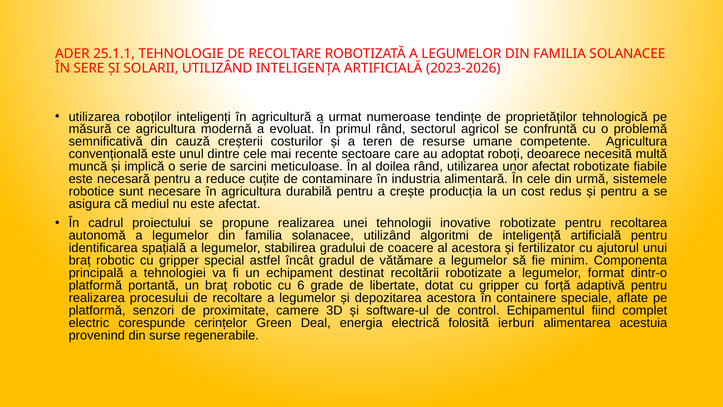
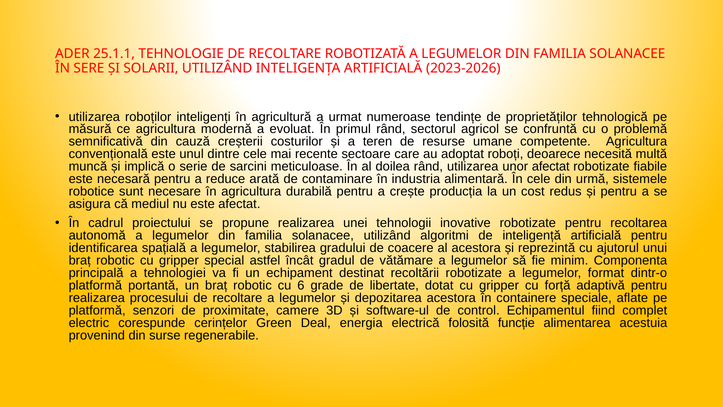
cuțite: cuțite -> arată
fertilizator: fertilizator -> reprezintă
ierburi: ierburi -> funcție
